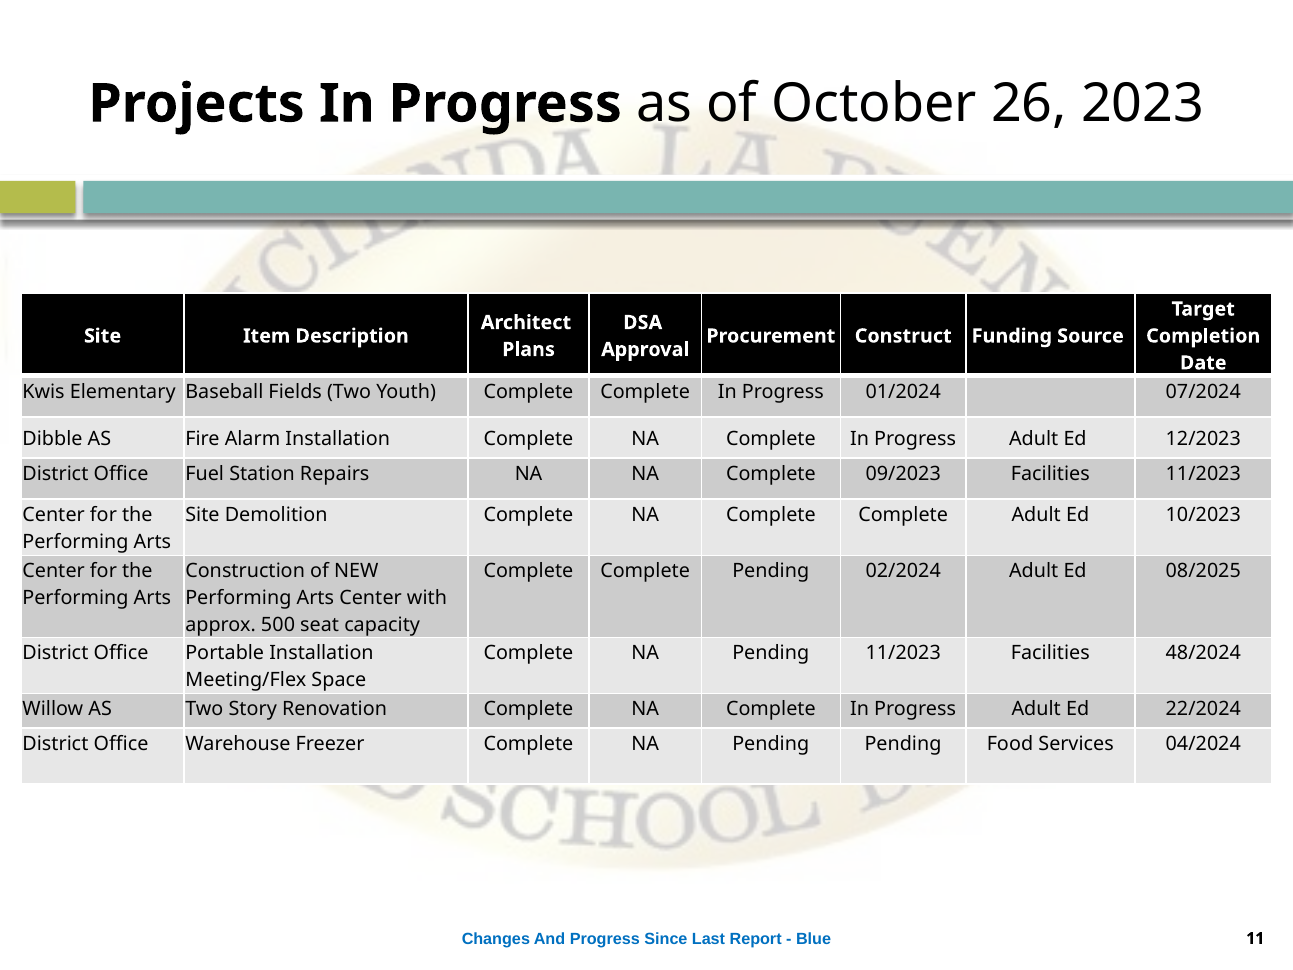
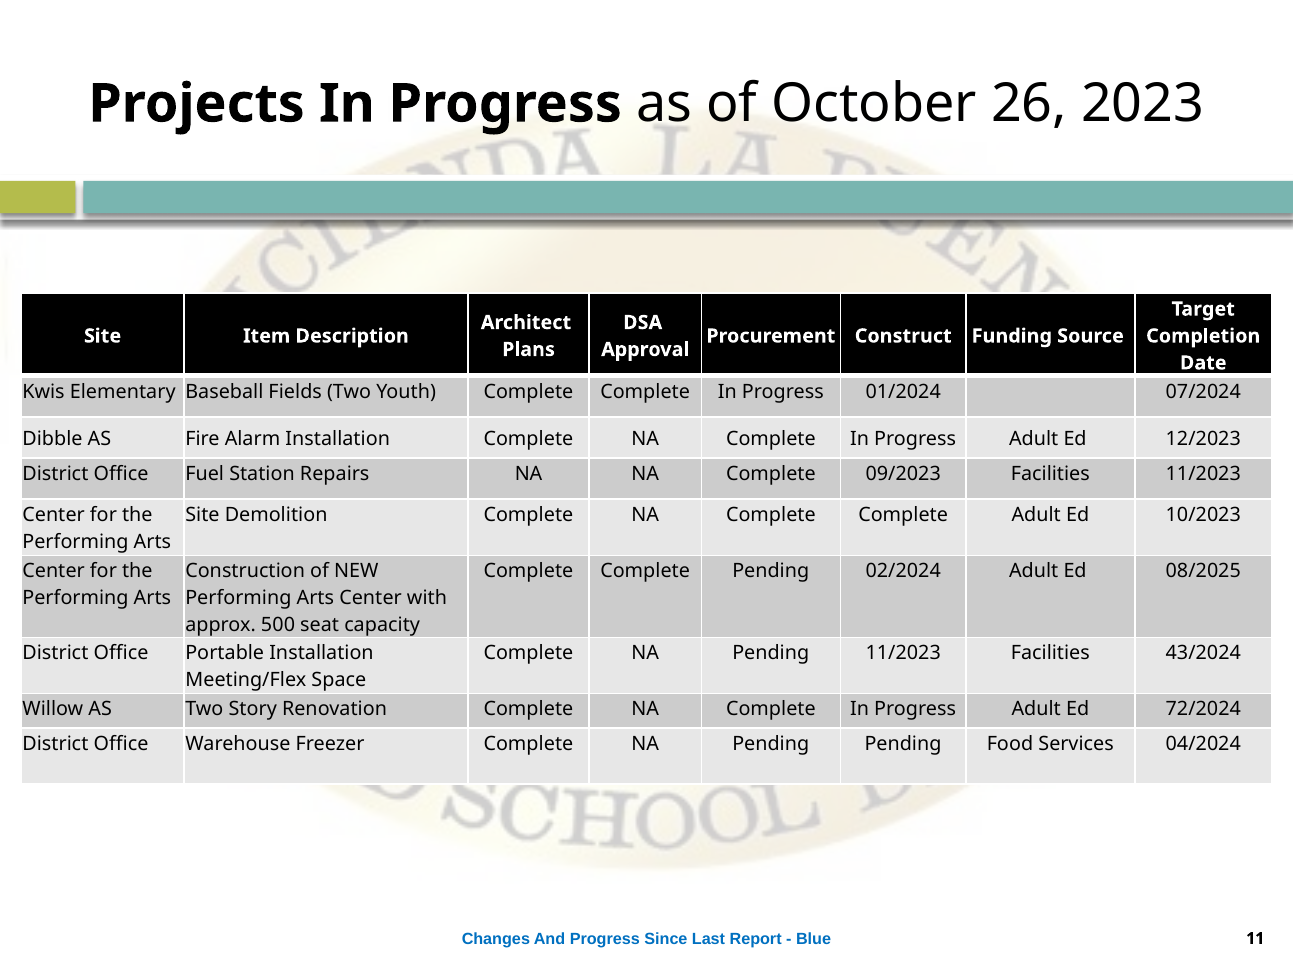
48/2024: 48/2024 -> 43/2024
22/2024: 22/2024 -> 72/2024
